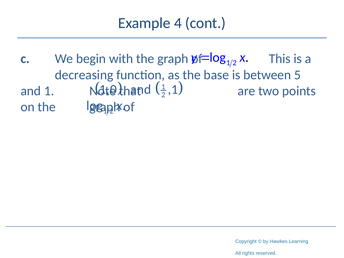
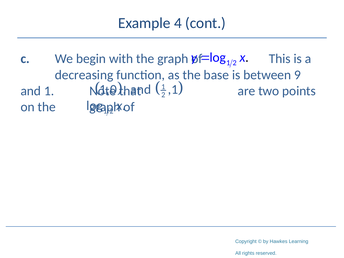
5: 5 -> 9
